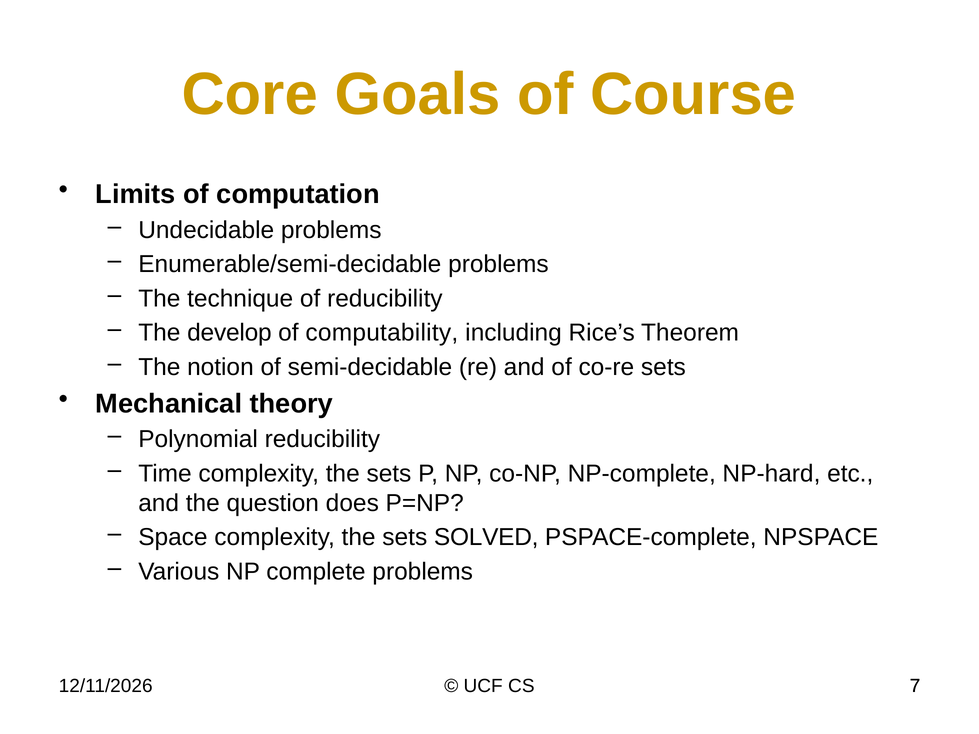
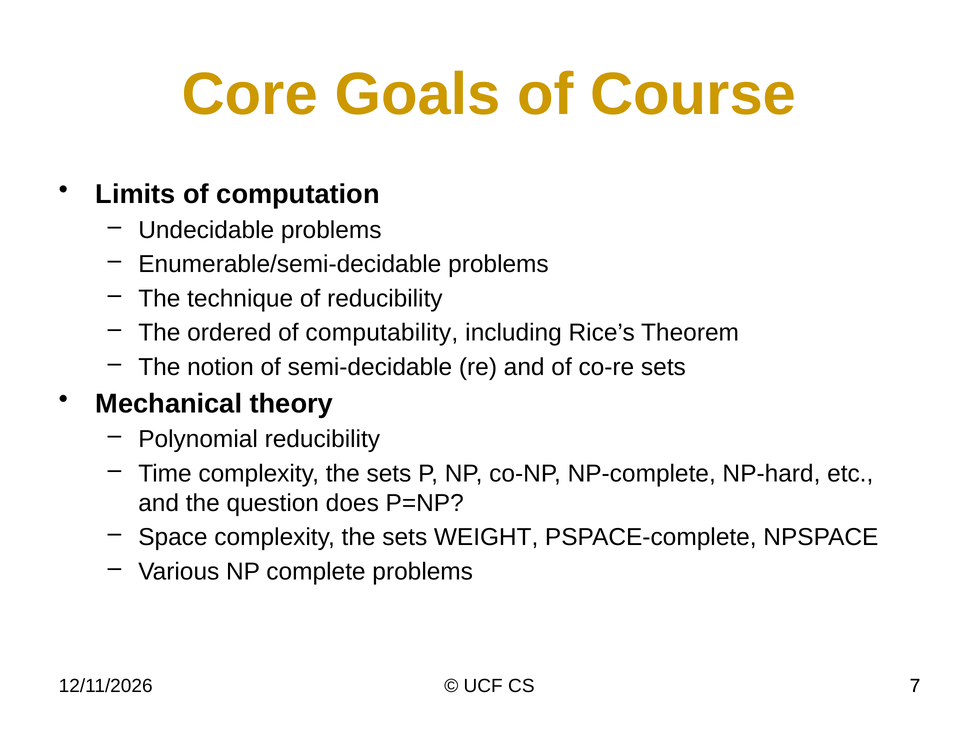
develop: develop -> ordered
SOLVED: SOLVED -> WEIGHT
